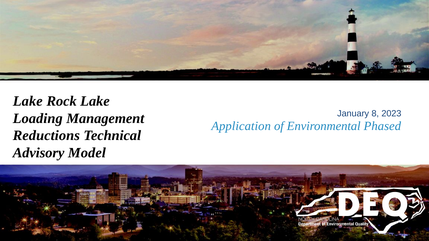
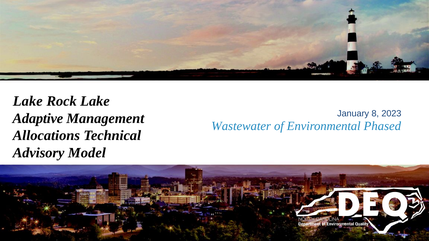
Loading: Loading -> Adaptive
Application: Application -> Wastewater
Reductions: Reductions -> Allocations
